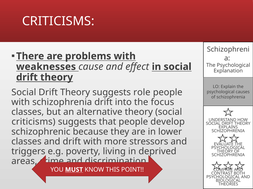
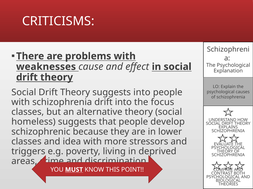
suggests role: role -> into
criticisms at (33, 122): criticisms -> homeless
and drift: drift -> idea
